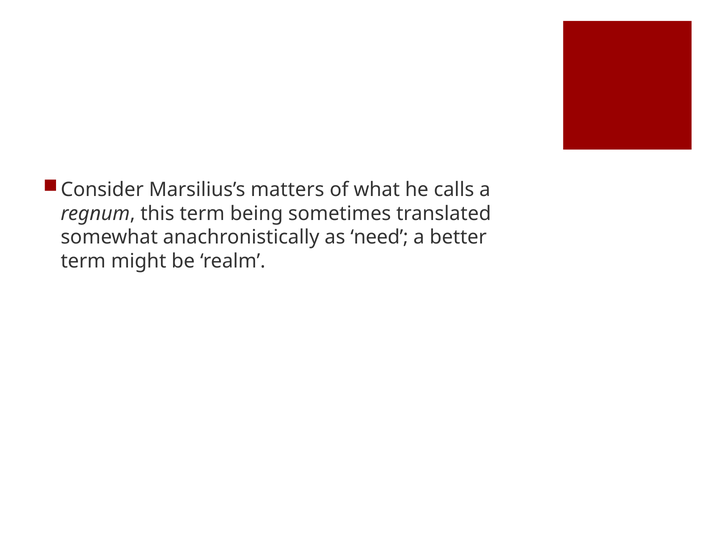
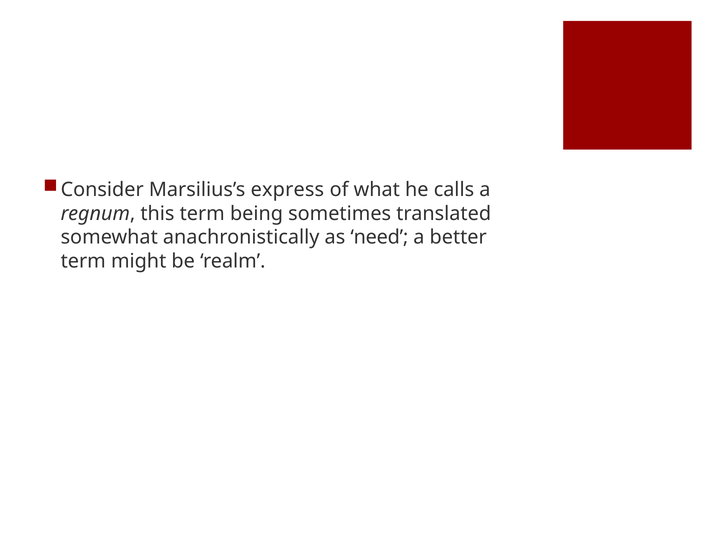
matters: matters -> express
